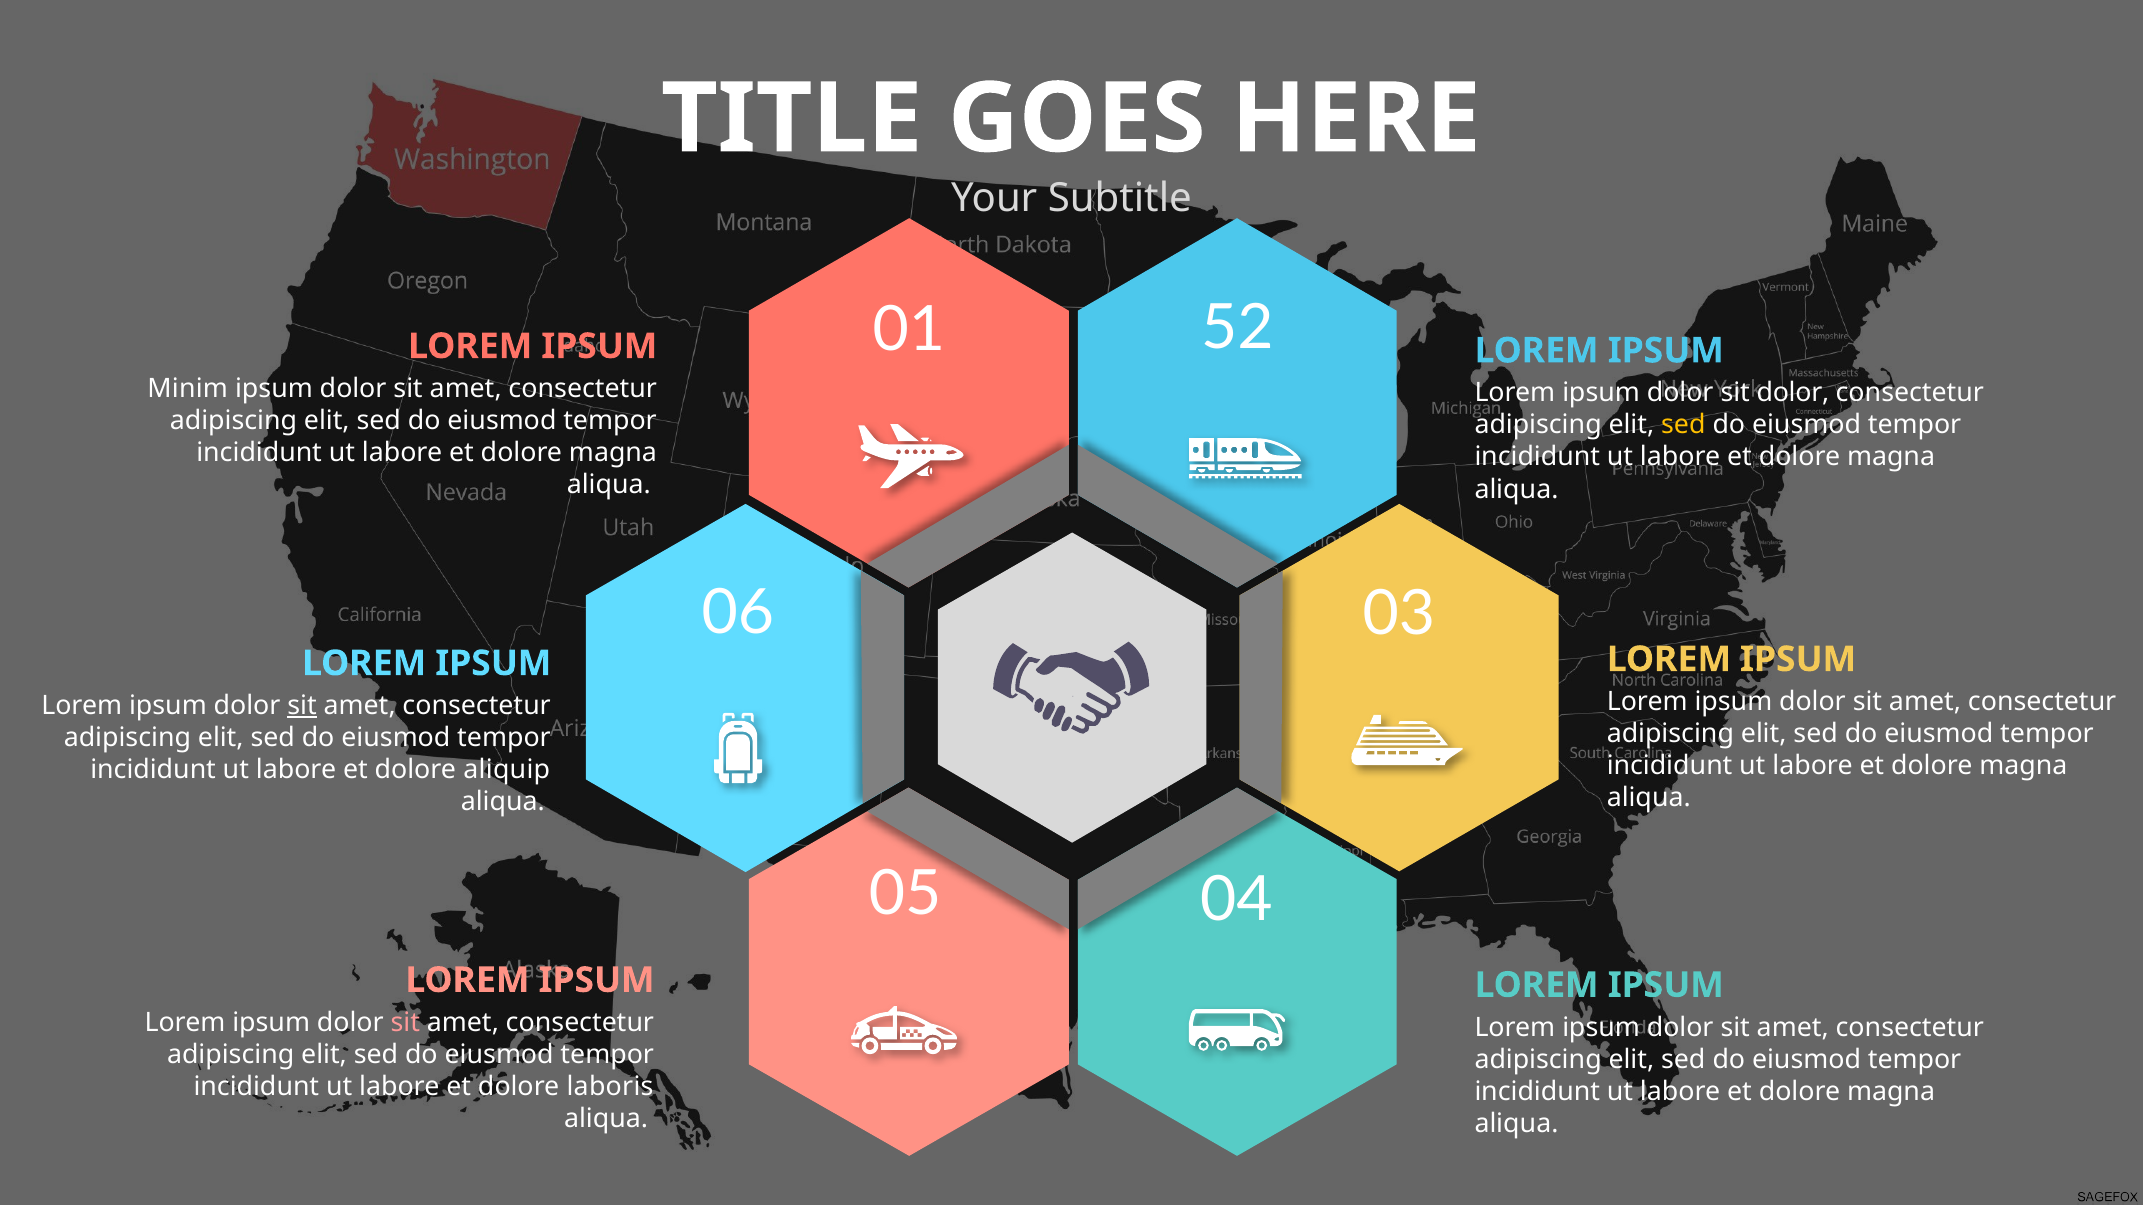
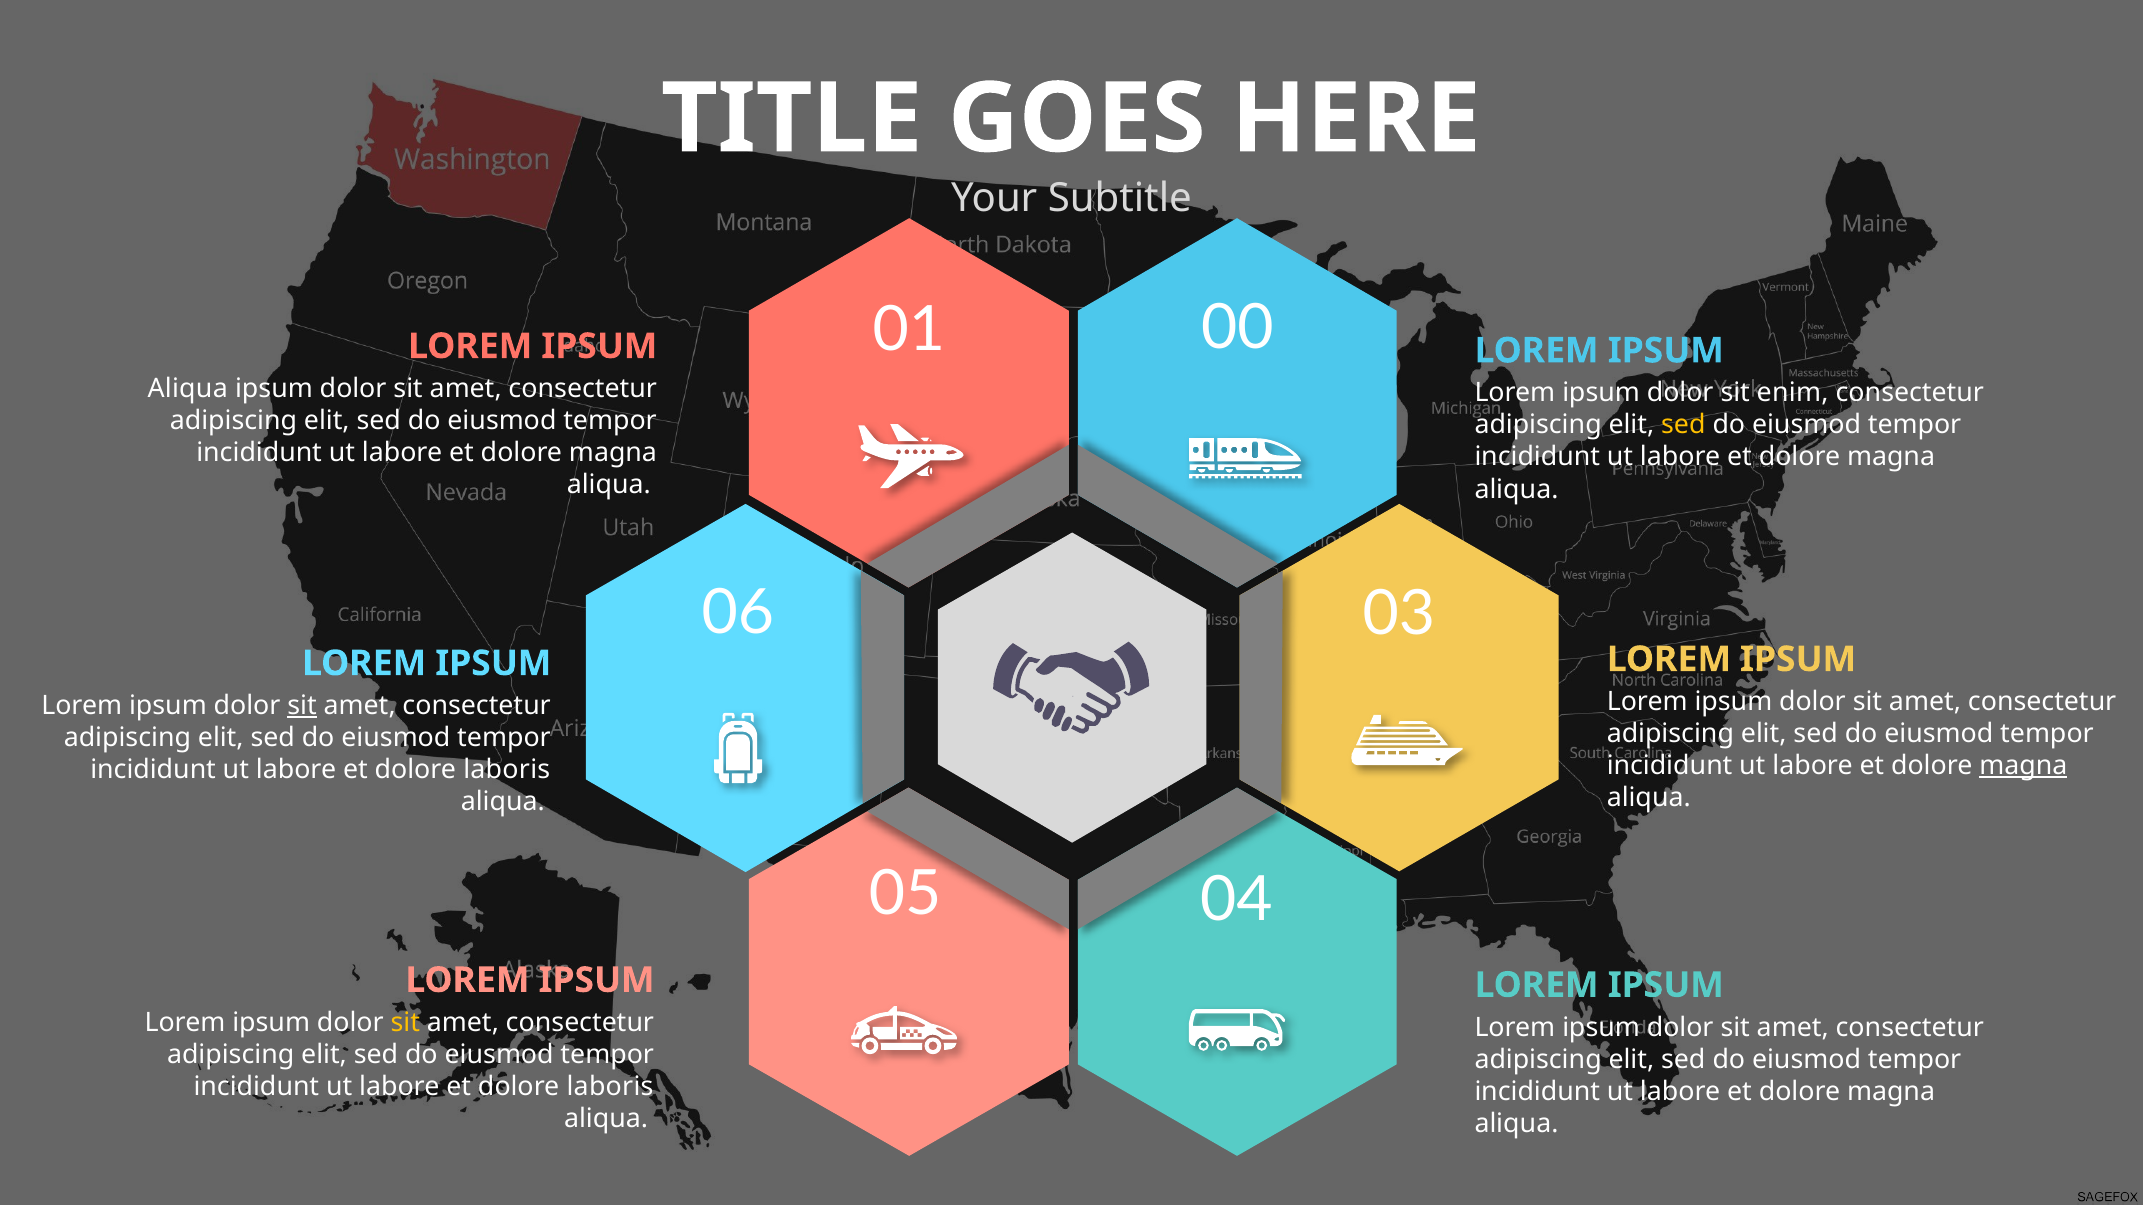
52: 52 -> 00
Minim at (188, 389): Minim -> Aliqua
sit dolor: dolor -> enim
magna at (2023, 766) underline: none -> present
aliquip at (507, 770): aliquip -> laboris
sit at (405, 1023) colour: pink -> yellow
